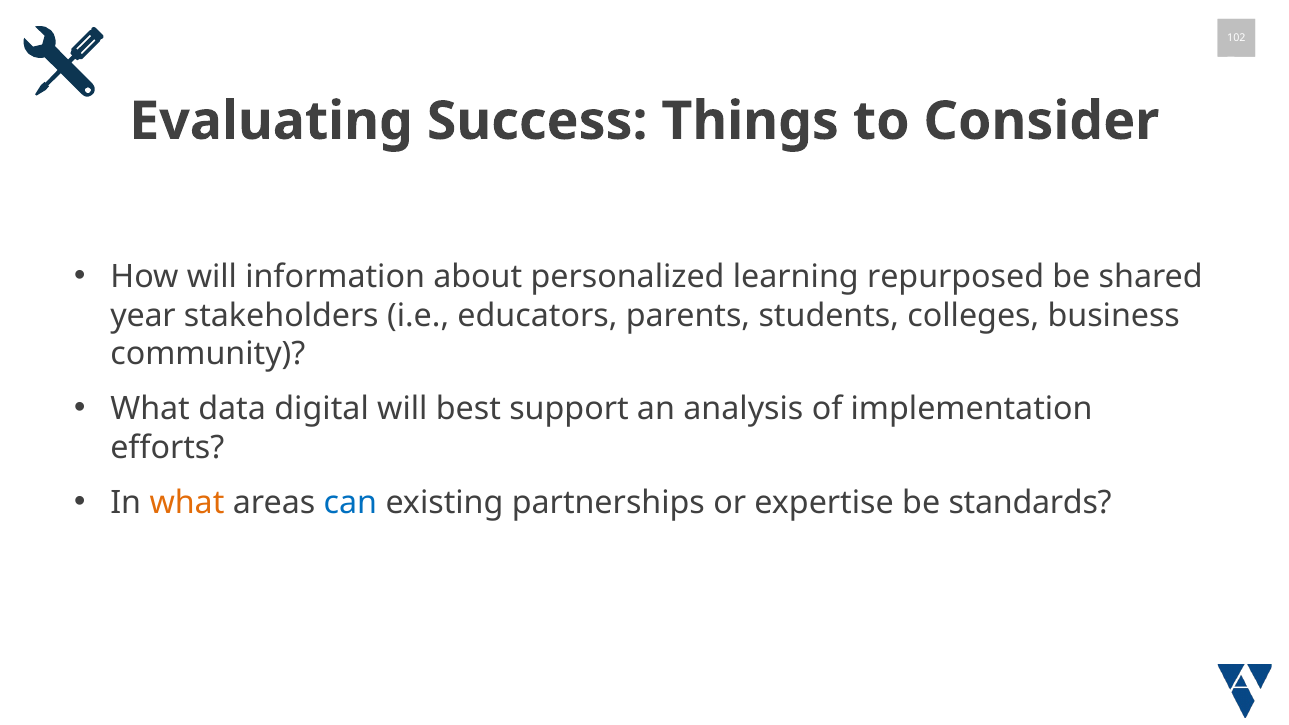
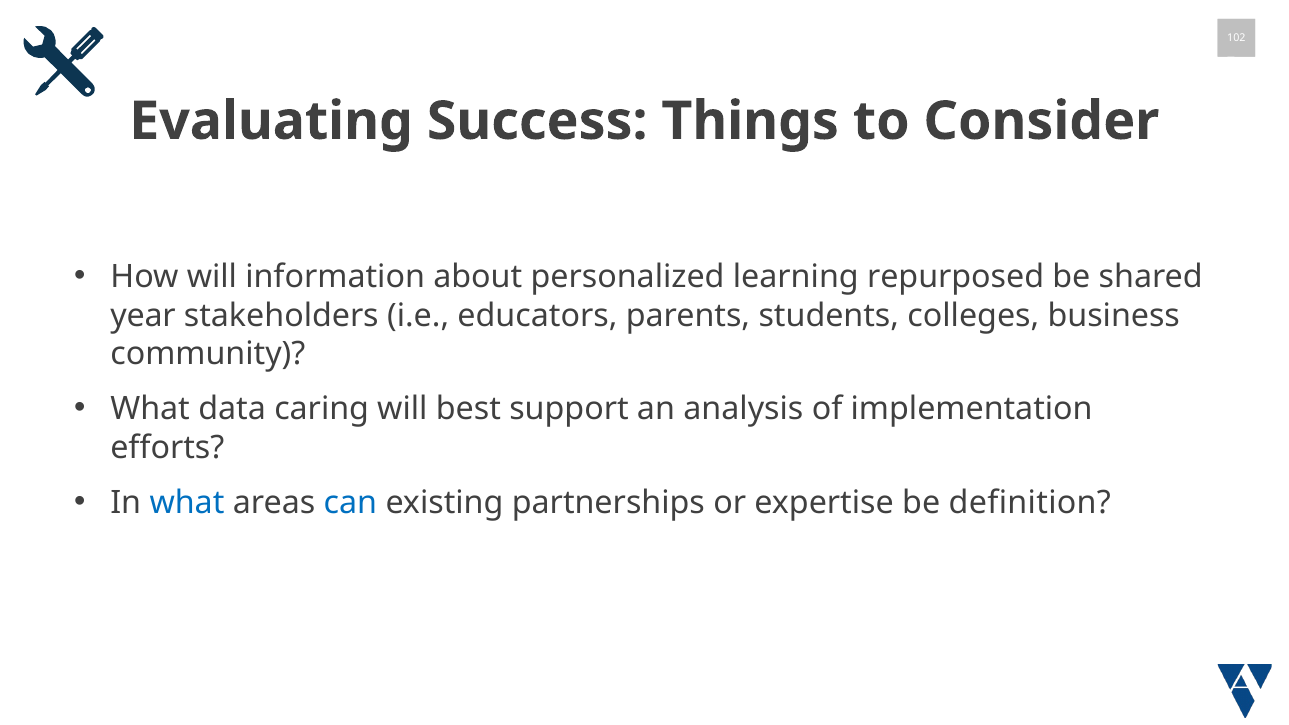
digital: digital -> caring
what at (187, 502) colour: orange -> blue
standards: standards -> definition
